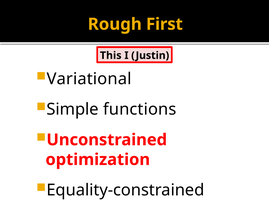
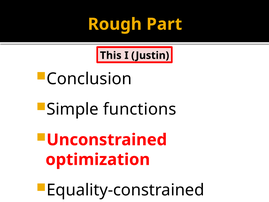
First: First -> Part
Variational: Variational -> Conclusion
